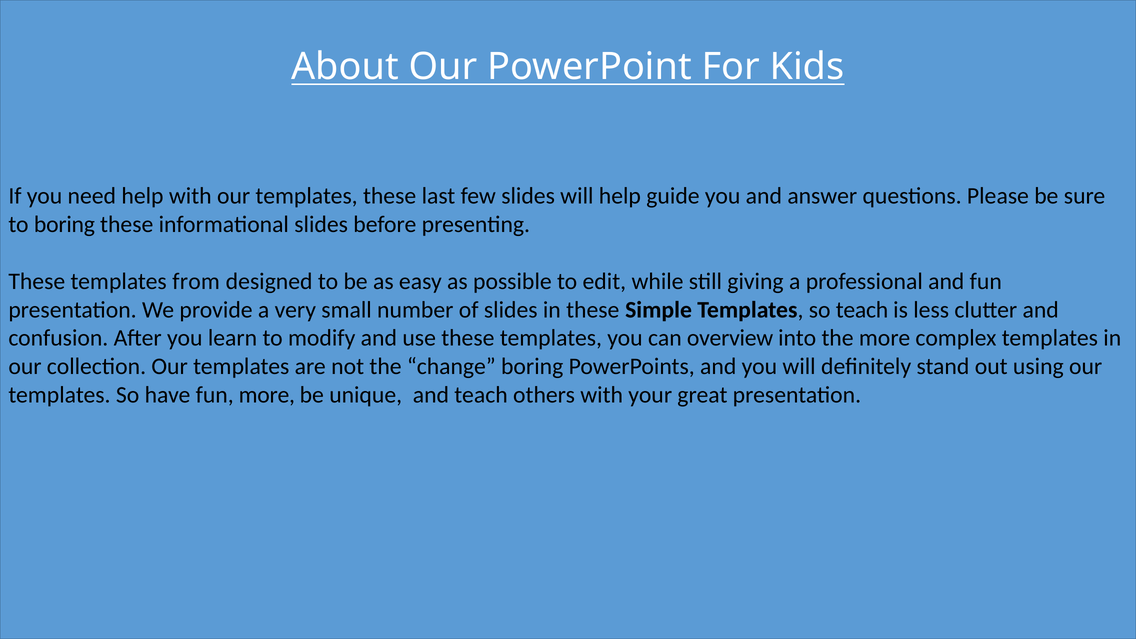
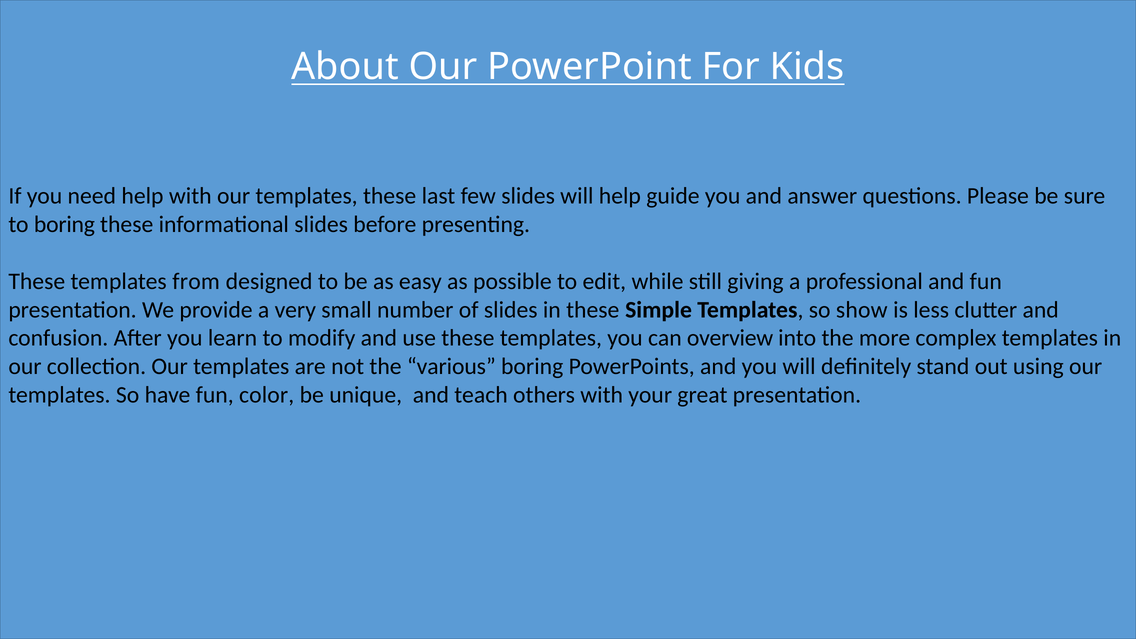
so teach: teach -> show
change: change -> various
fun more: more -> color
